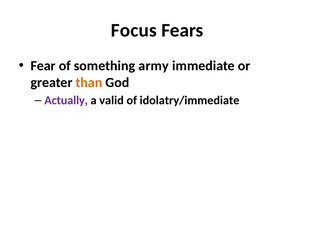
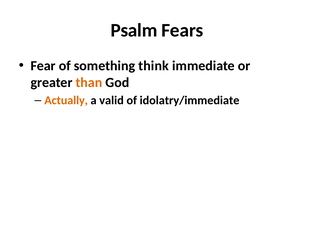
Focus: Focus -> Psalm
army: army -> think
Actually colour: purple -> orange
